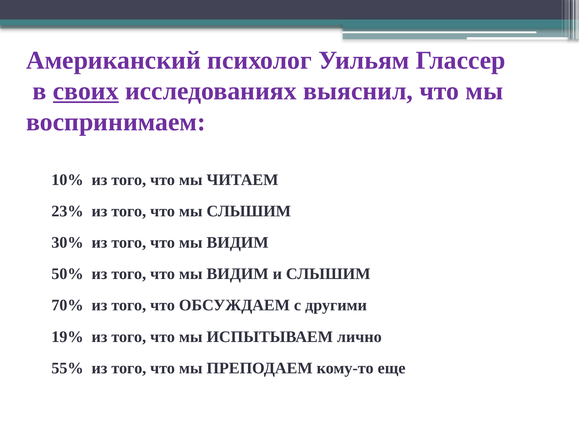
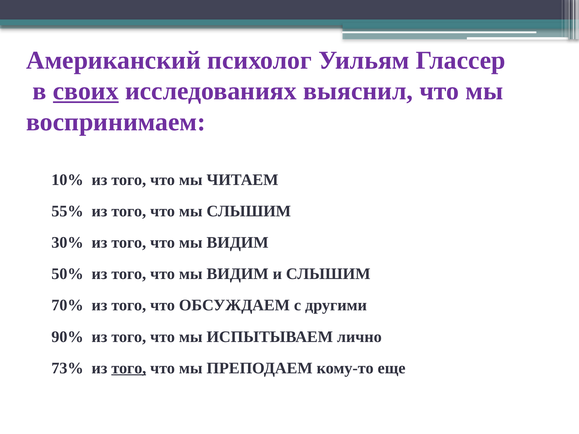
23%: 23% -> 55%
19%: 19% -> 90%
55%: 55% -> 73%
того at (129, 368) underline: none -> present
